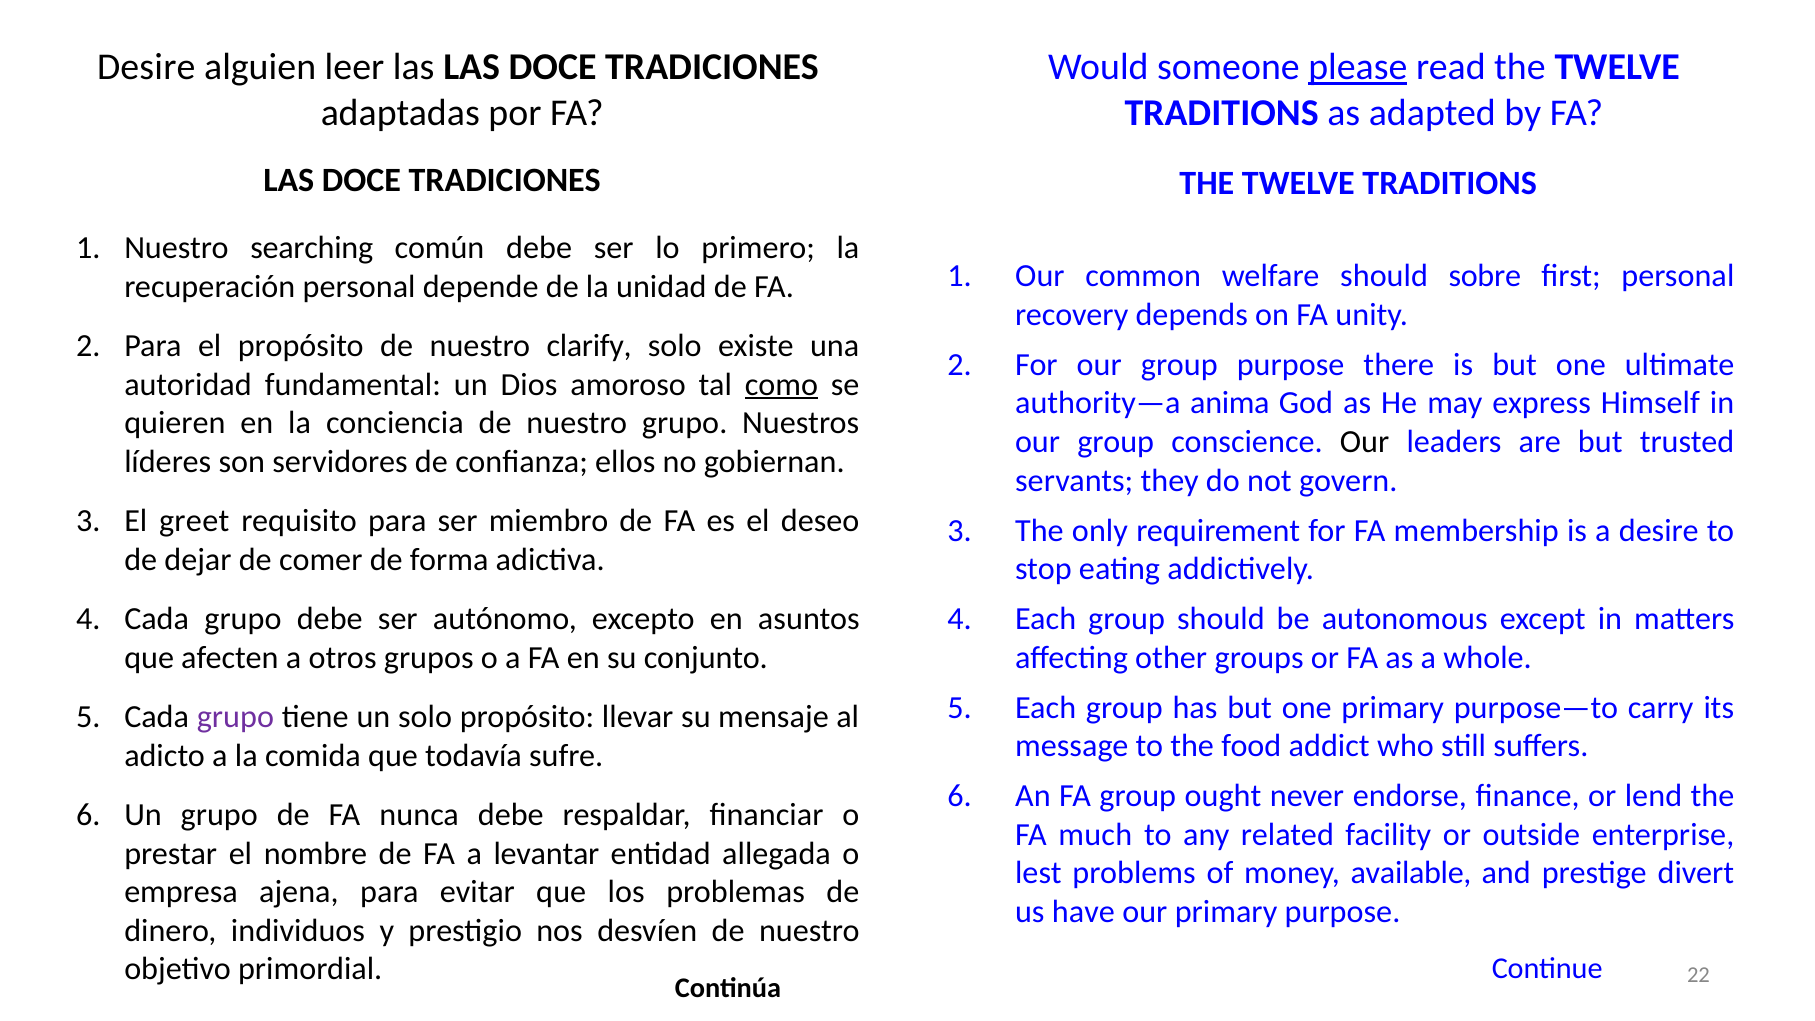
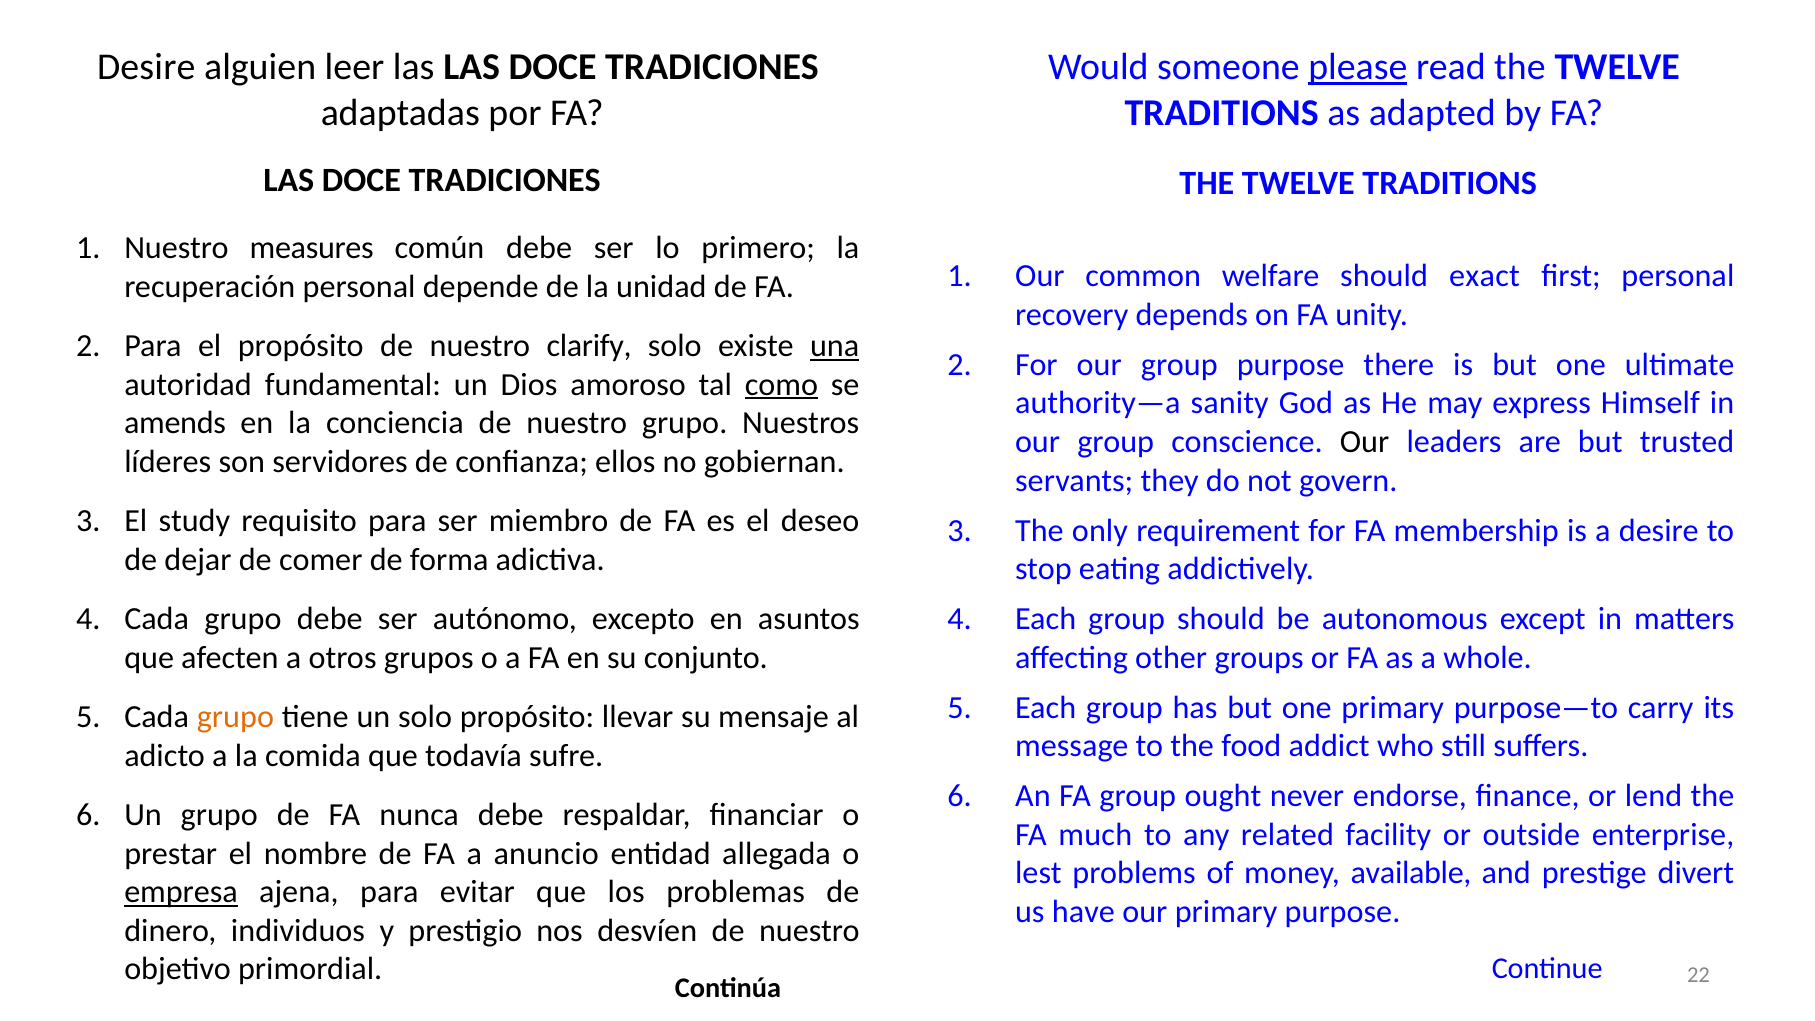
searching: searching -> measures
sobre: sobre -> exact
una underline: none -> present
anima: anima -> sanity
quieren: quieren -> amends
greet: greet -> study
grupo at (235, 717) colour: purple -> orange
levantar: levantar -> anuncio
empresa underline: none -> present
